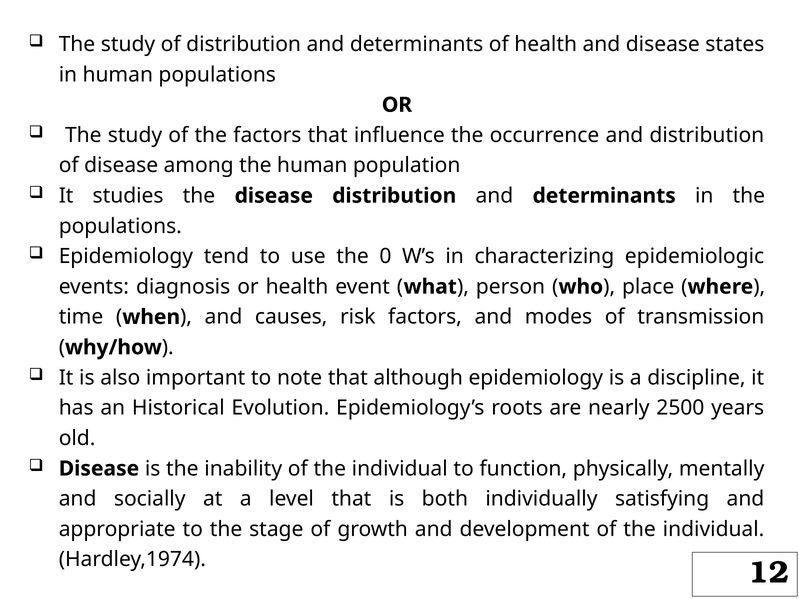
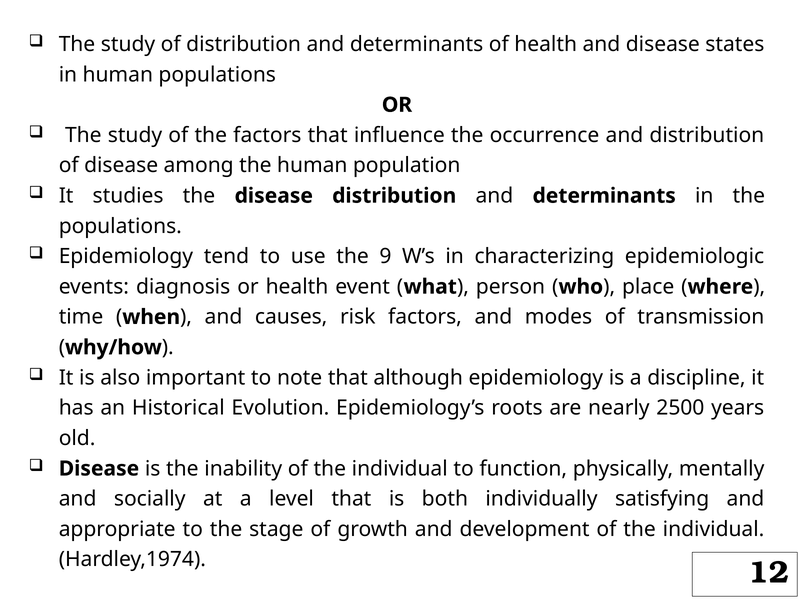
0: 0 -> 9
